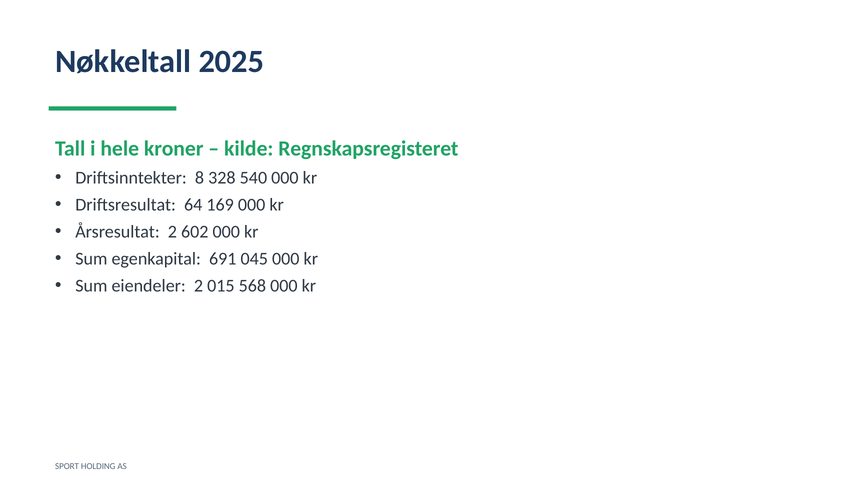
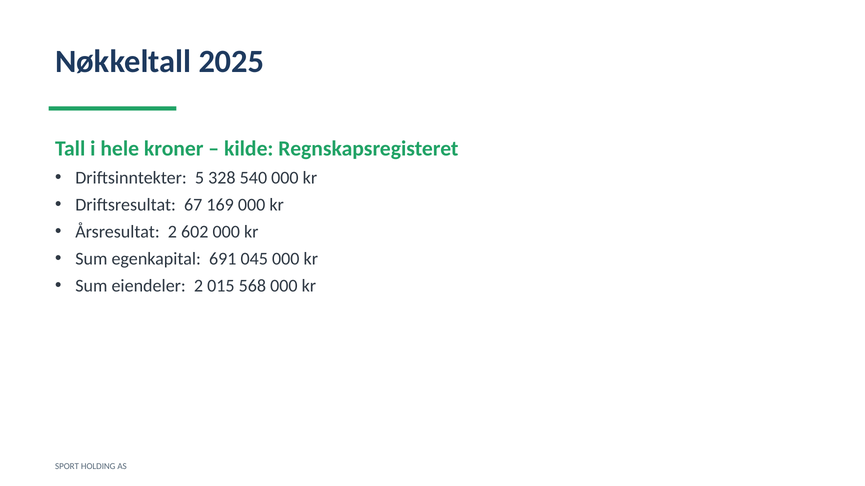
8: 8 -> 5
64: 64 -> 67
